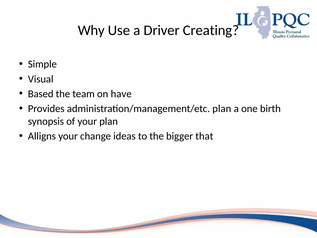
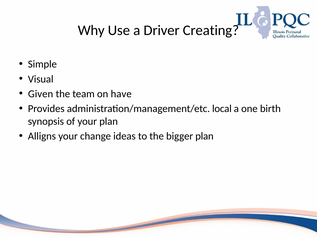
Based: Based -> Given
administration/management/etc plan: plan -> local
bigger that: that -> plan
